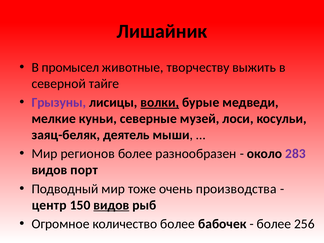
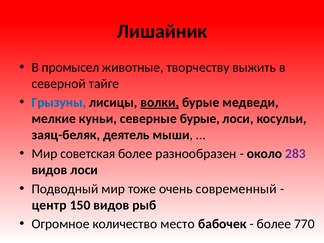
Грызуны colour: purple -> blue
северныe музей: музей -> бурыe
регионов: регионов -> советская
видов порт: порт -> лоси
производства: производства -> современный
видов at (111, 205) underline: present -> none
количество более: более -> место
256: 256 -> 770
